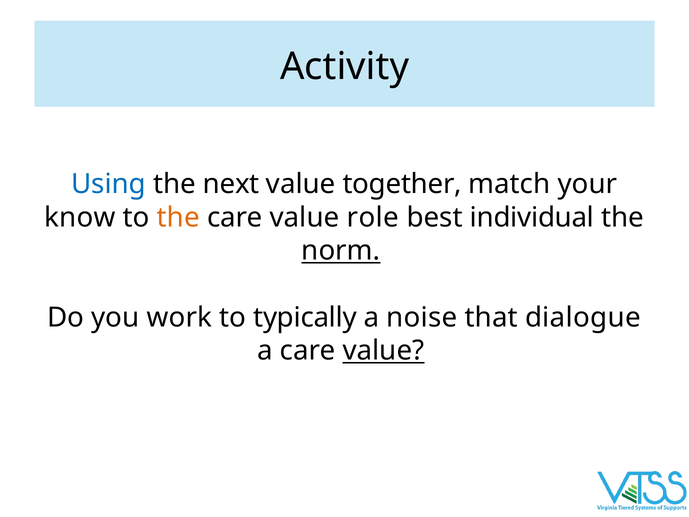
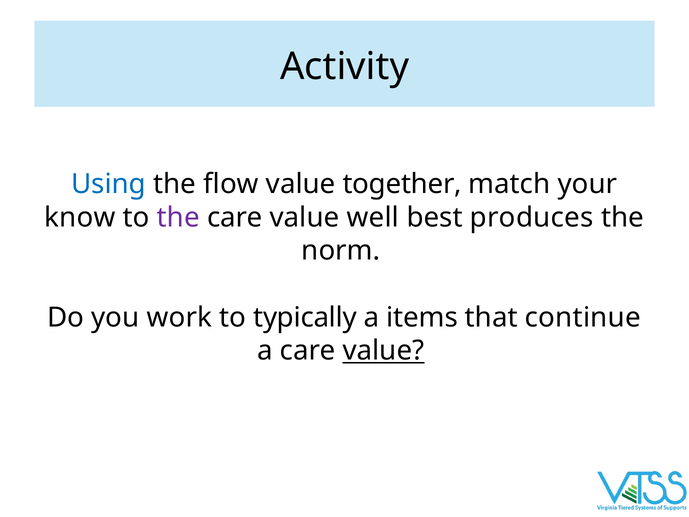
next: next -> flow
the at (178, 217) colour: orange -> purple
role: role -> well
individual: individual -> produces
norm underline: present -> none
noise: noise -> items
dialogue: dialogue -> continue
